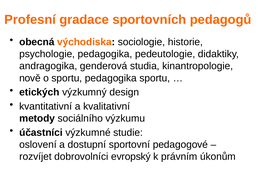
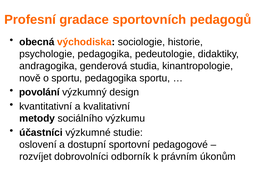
etických: etických -> povolání
evropský: evropský -> odborník
